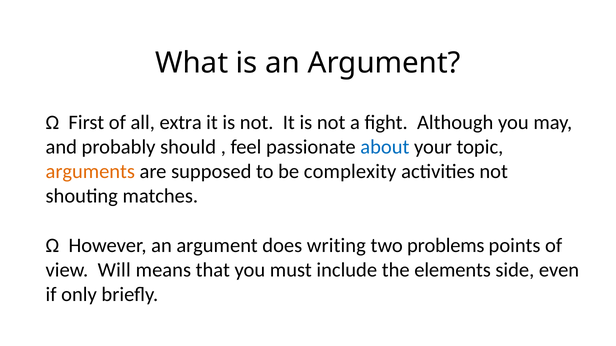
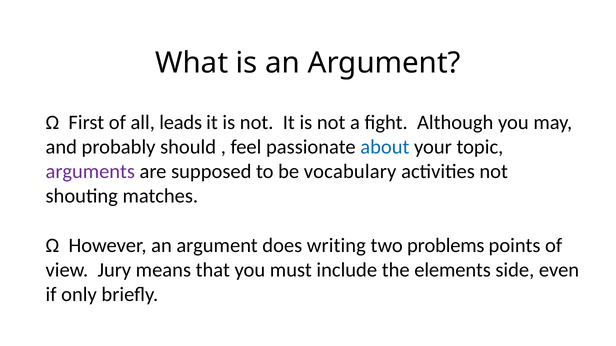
extra: extra -> leads
arguments colour: orange -> purple
complexity: complexity -> vocabulary
Will: Will -> Jury
